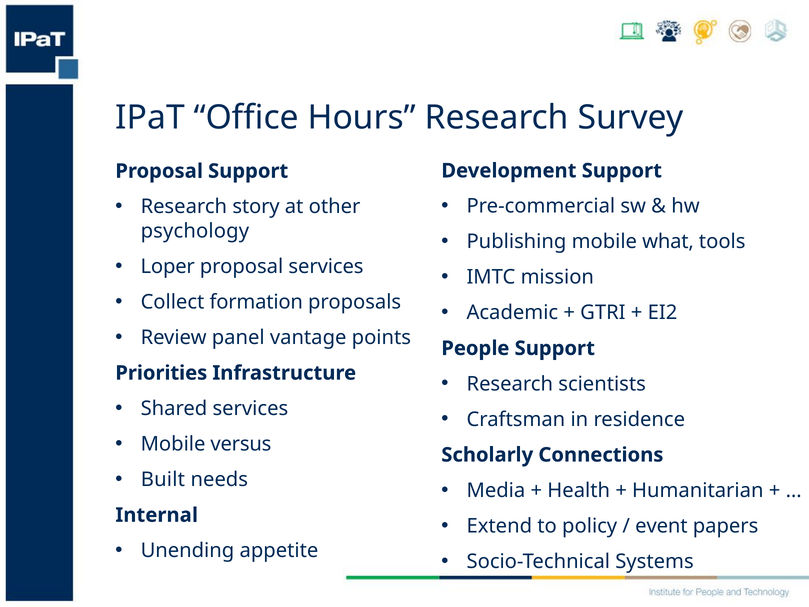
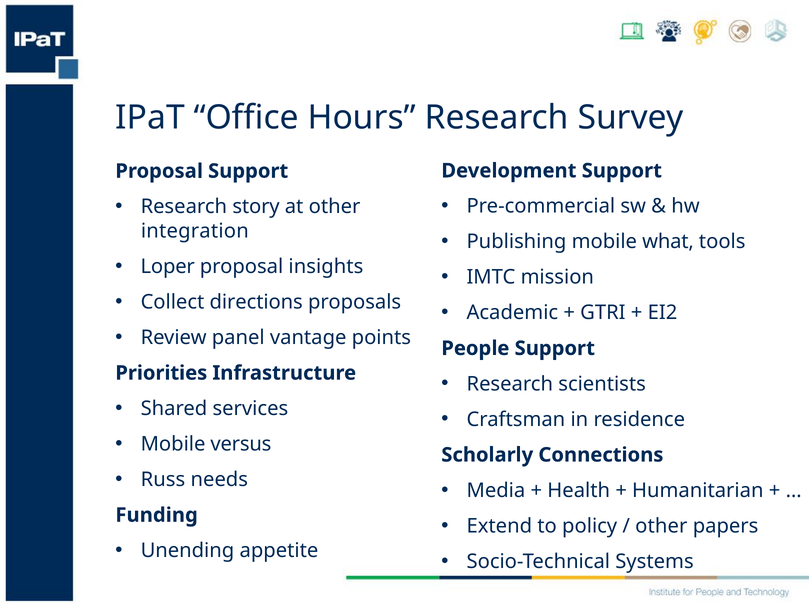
psychology: psychology -> integration
proposal services: services -> insights
formation: formation -> directions
Built: Built -> Russ
Internal: Internal -> Funding
event at (661, 526): event -> other
